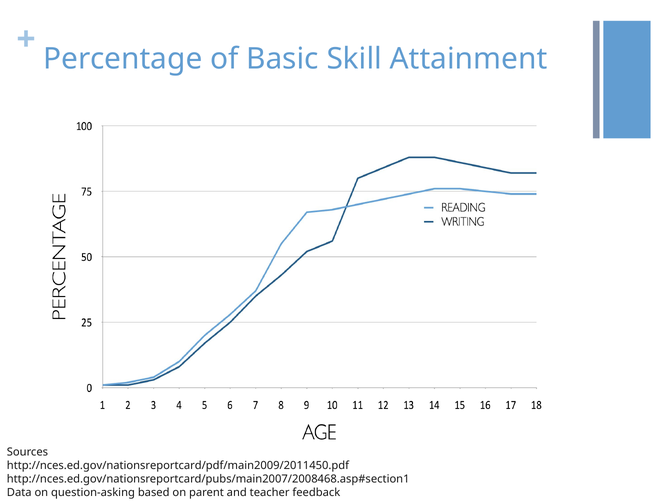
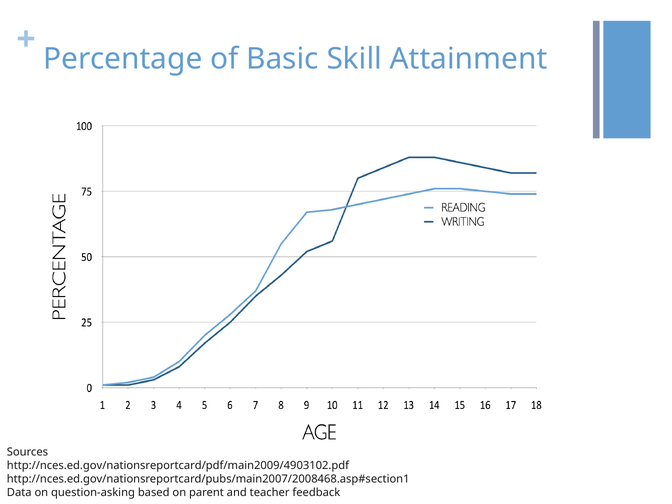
http://nces.ed.gov/nationsreportcard/pdf/main2009/2011450.pdf: http://nces.ed.gov/nationsreportcard/pdf/main2009/2011450.pdf -> http://nces.ed.gov/nationsreportcard/pdf/main2009/4903102.pdf
